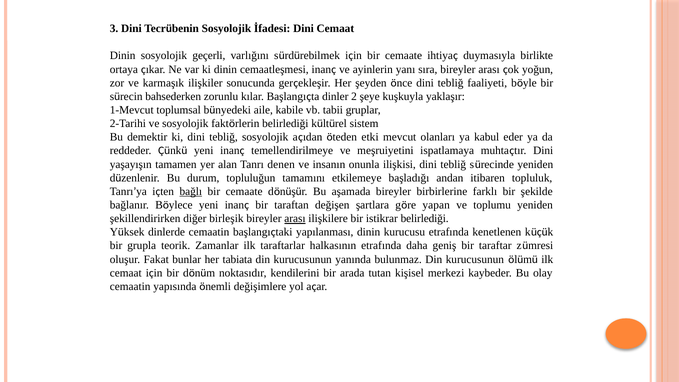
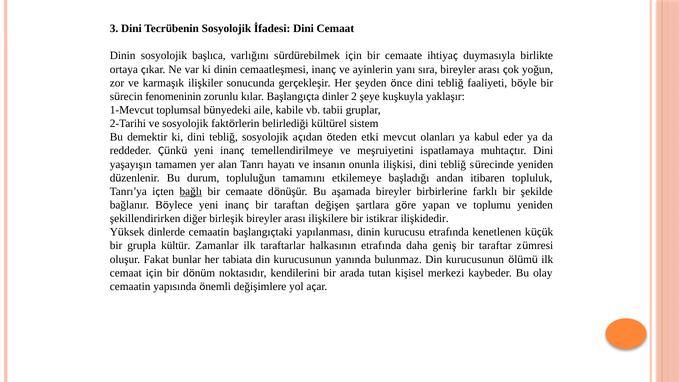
geçerli: geçerli -> başlıca
bahsederken: bahsederken -> fenomeninin
denen: denen -> hayatı
arası at (295, 219) underline: present -> none
istikrar belirlediği: belirlediği -> ilişkidedir
teorik: teorik -> kültür
